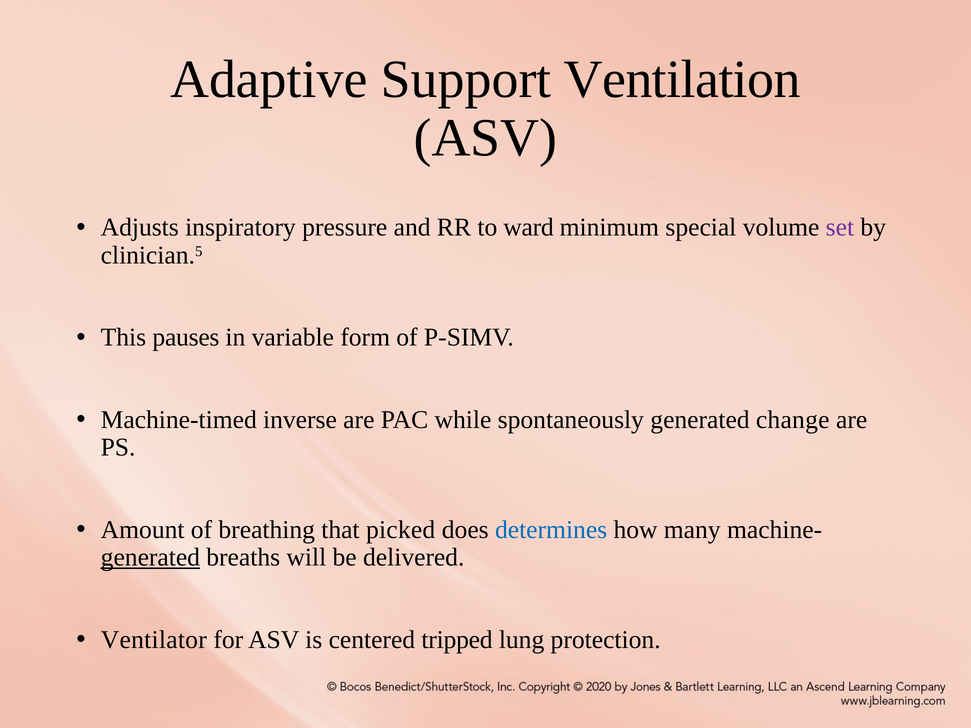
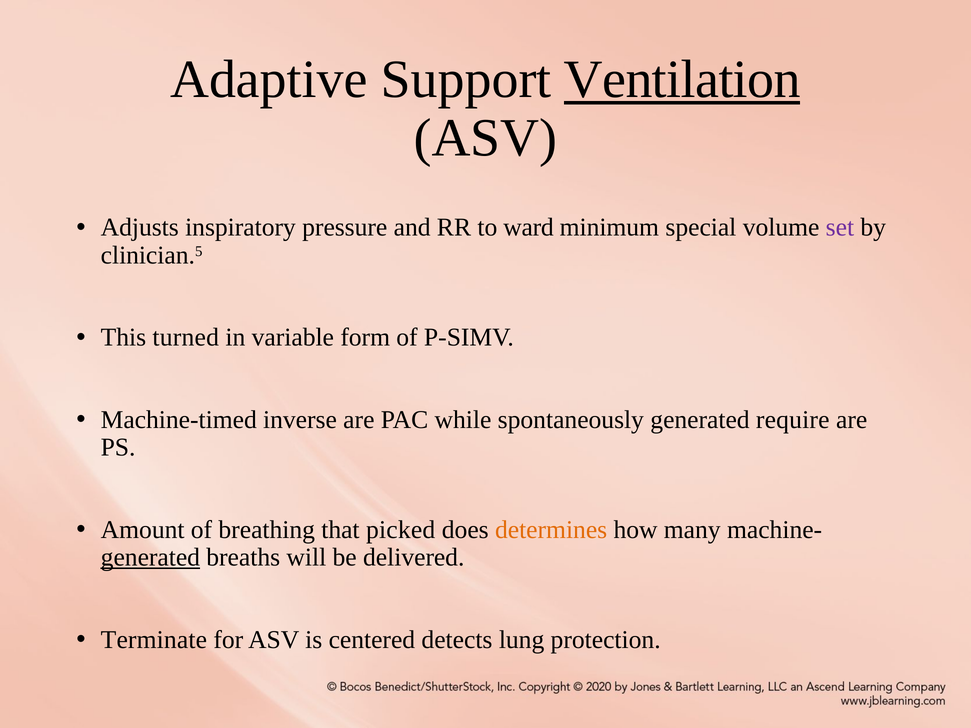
Ventilation underline: none -> present
pauses: pauses -> turned
change: change -> require
determines colour: blue -> orange
Ventilator: Ventilator -> Terminate
tripped: tripped -> detects
